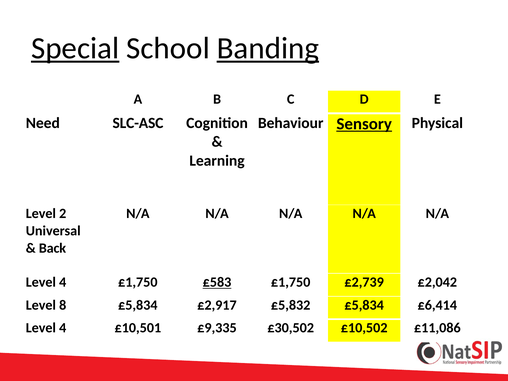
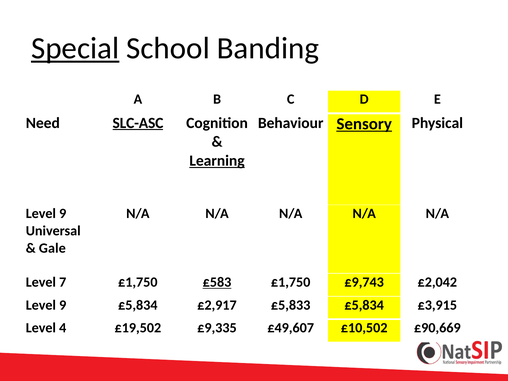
Banding underline: present -> none
SLC-ASC underline: none -> present
Learning underline: none -> present
2 at (63, 214): 2 -> 9
Back: Back -> Gale
4 at (63, 282): 4 -> 7
£2,739: £2,739 -> £9,743
8 at (63, 305): 8 -> 9
£5,832: £5,832 -> £5,833
£6,414: £6,414 -> £3,915
£10,501: £10,501 -> £19,502
£30,502: £30,502 -> £49,607
£11,086: £11,086 -> £90,669
